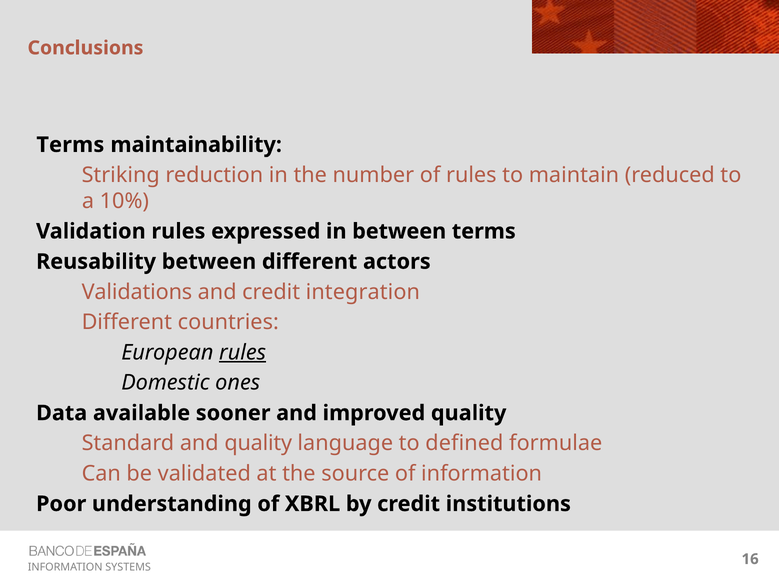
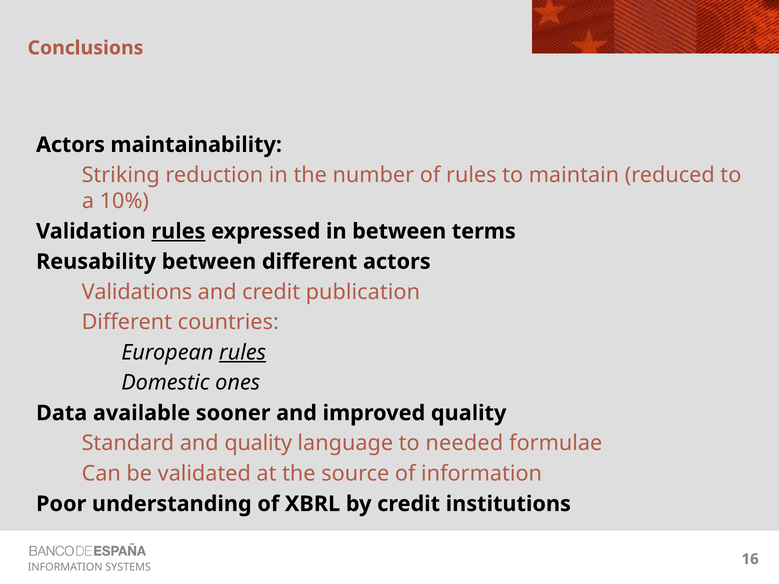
Terms at (70, 145): Terms -> Actors
rules at (178, 231) underline: none -> present
integration: integration -> publication
defined: defined -> needed
